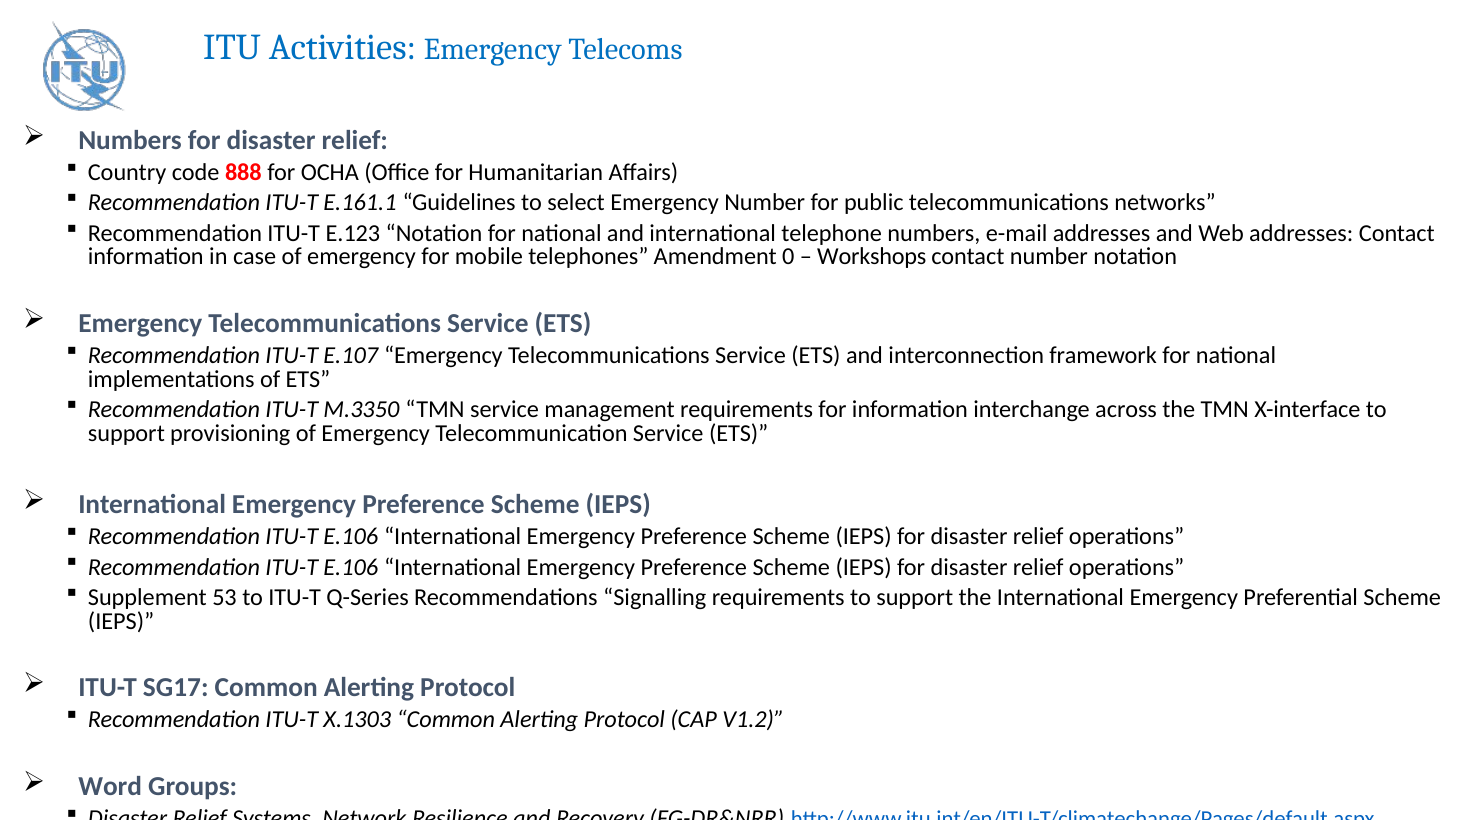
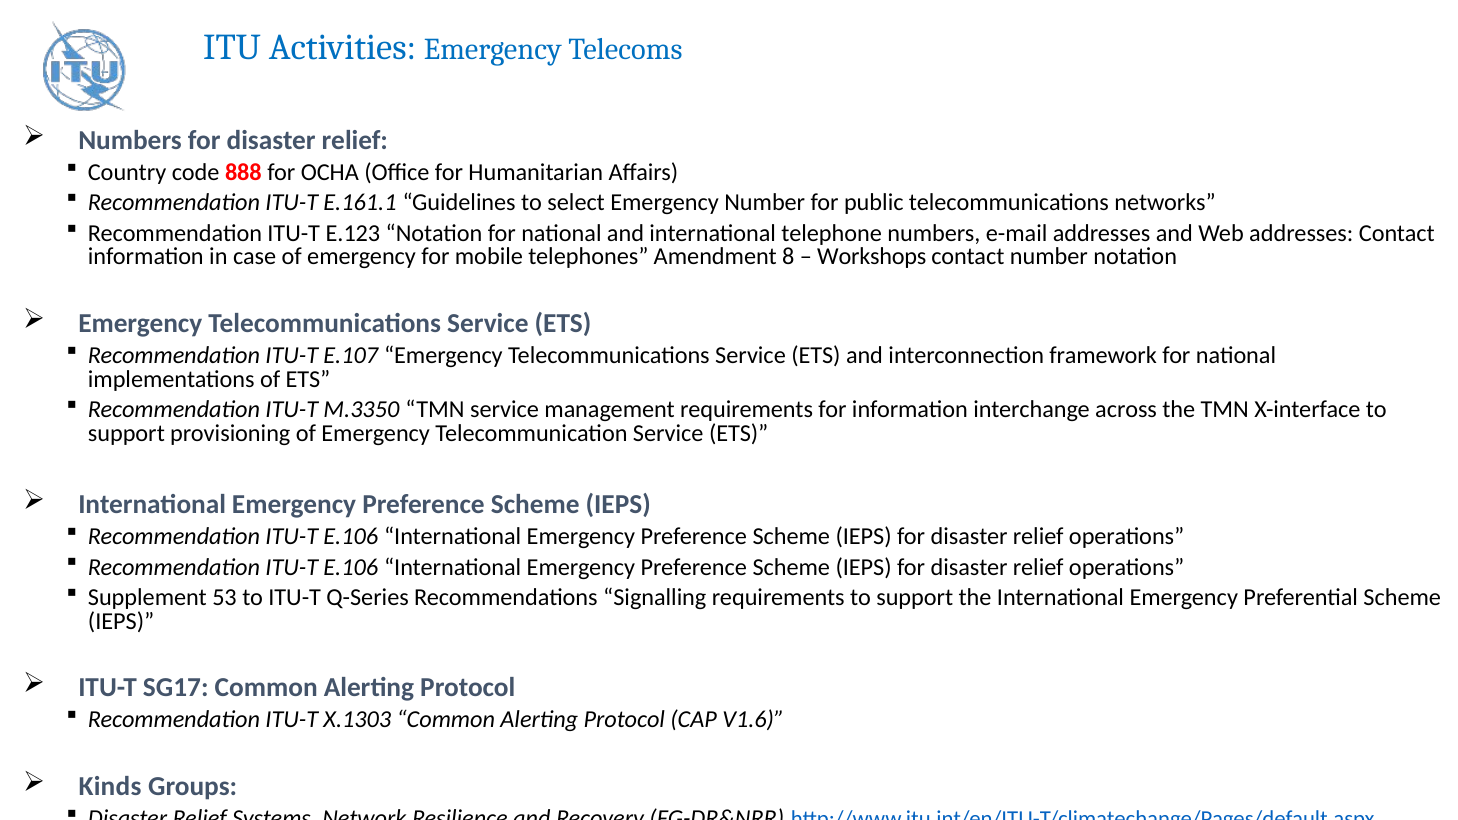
0: 0 -> 8
V1.2: V1.2 -> V1.6
Word: Word -> Kinds
